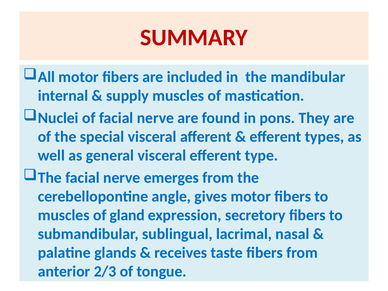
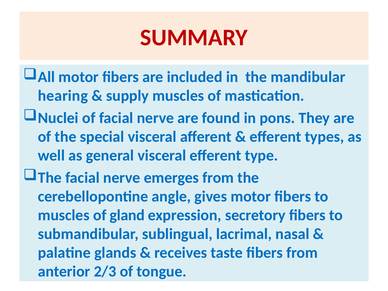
internal: internal -> hearing
